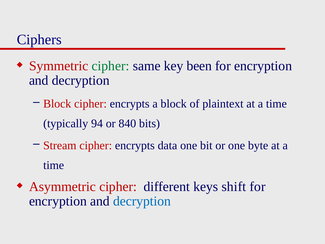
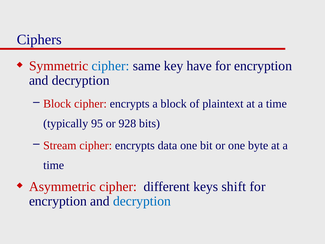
cipher at (110, 66) colour: green -> blue
been: been -> have
94: 94 -> 95
840: 840 -> 928
